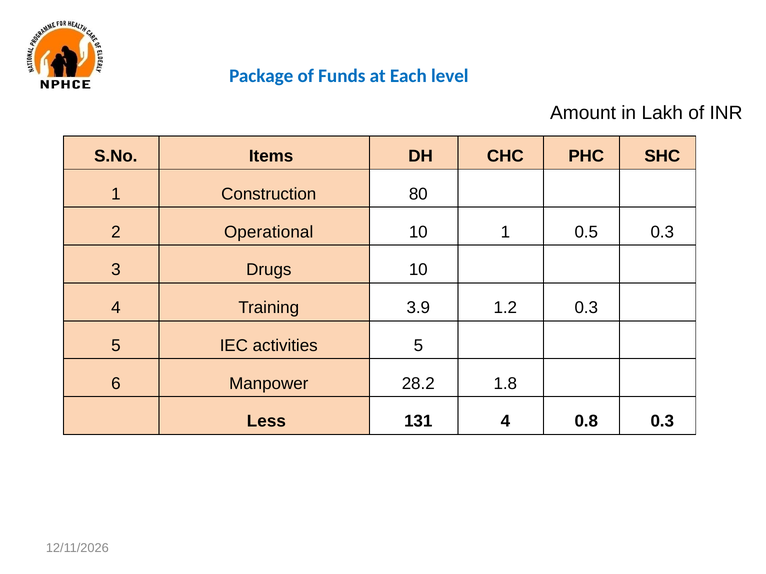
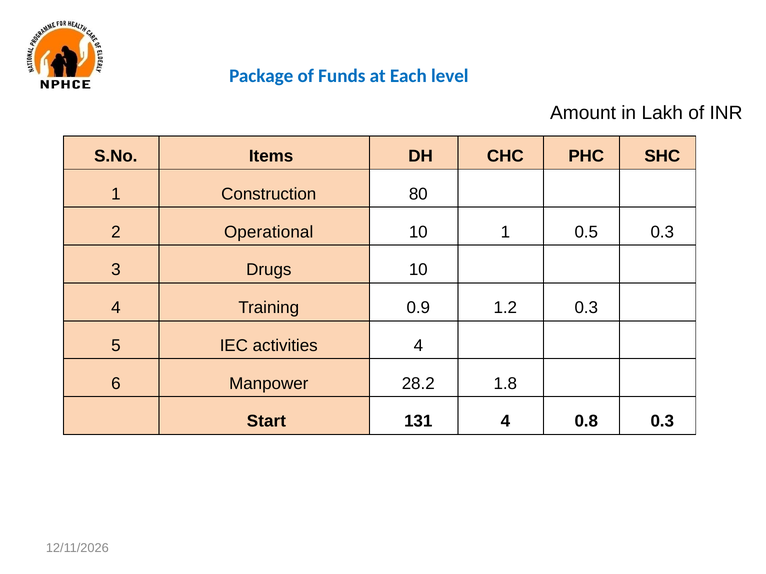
3.9: 3.9 -> 0.9
activities 5: 5 -> 4
Less: Less -> Start
